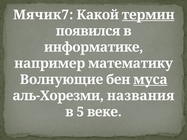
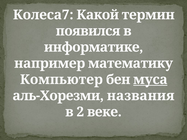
Мячик7: Мячик7 -> Колеса7
термин underline: present -> none
Волнующие: Волнующие -> Компьютер
5: 5 -> 2
